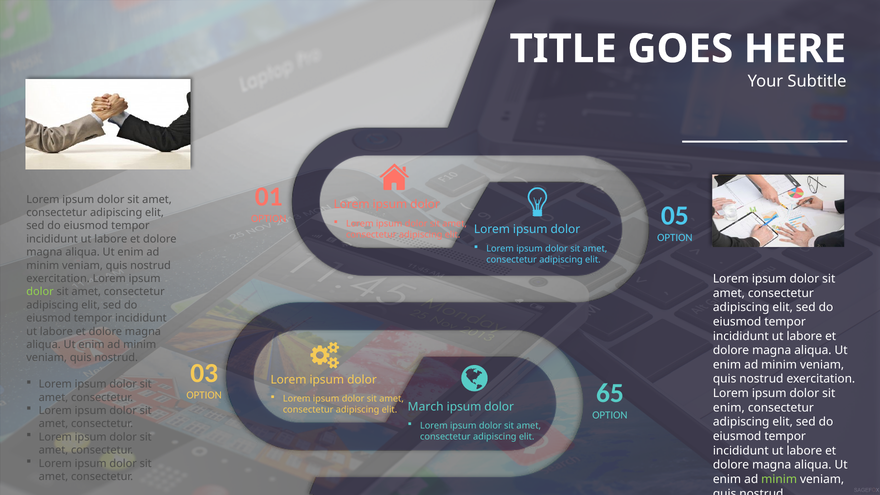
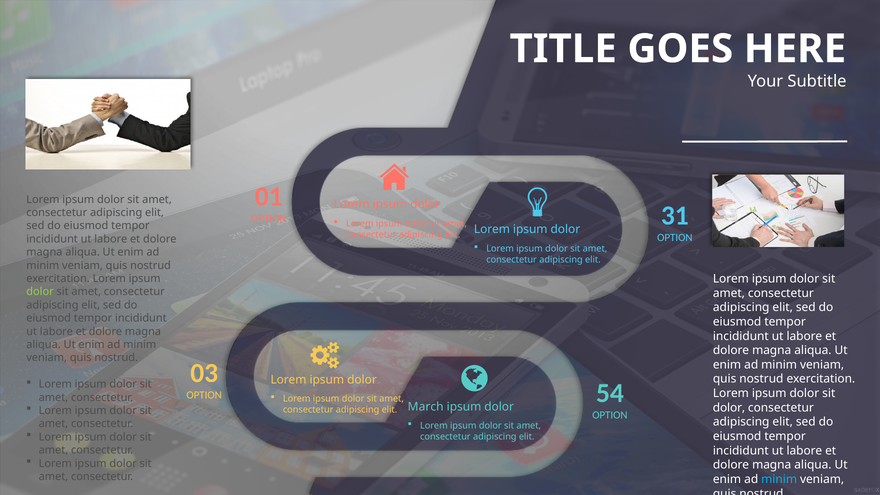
05: 05 -> 31
65: 65 -> 54
enim at (729, 408): enim -> dolor
minim at (779, 479) colour: light green -> light blue
